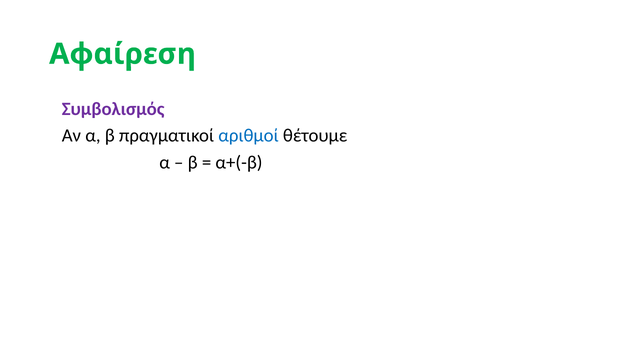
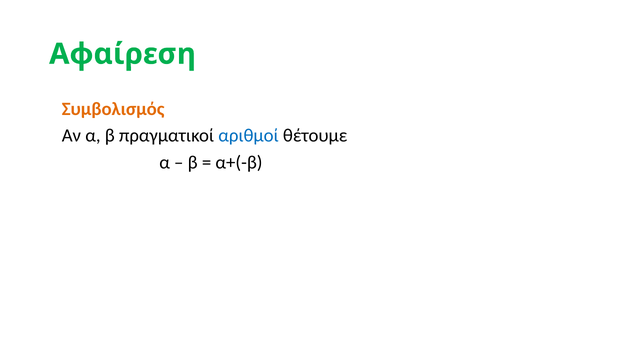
Συμβολισμός colour: purple -> orange
